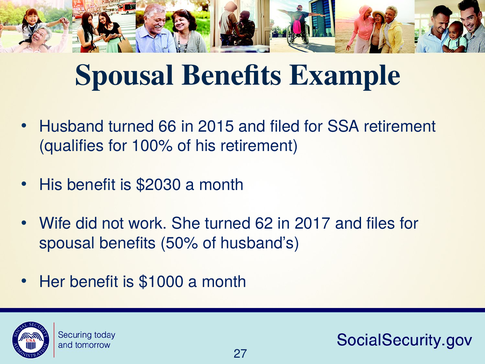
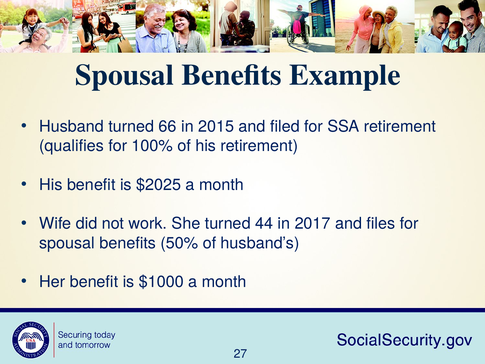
$2030: $2030 -> $2025
62: 62 -> 44
